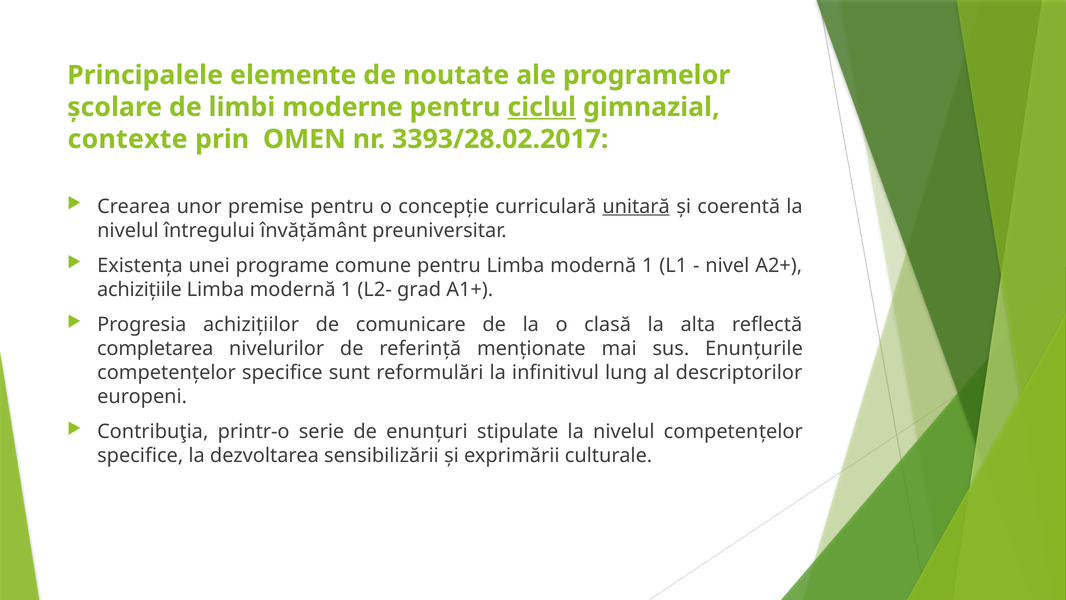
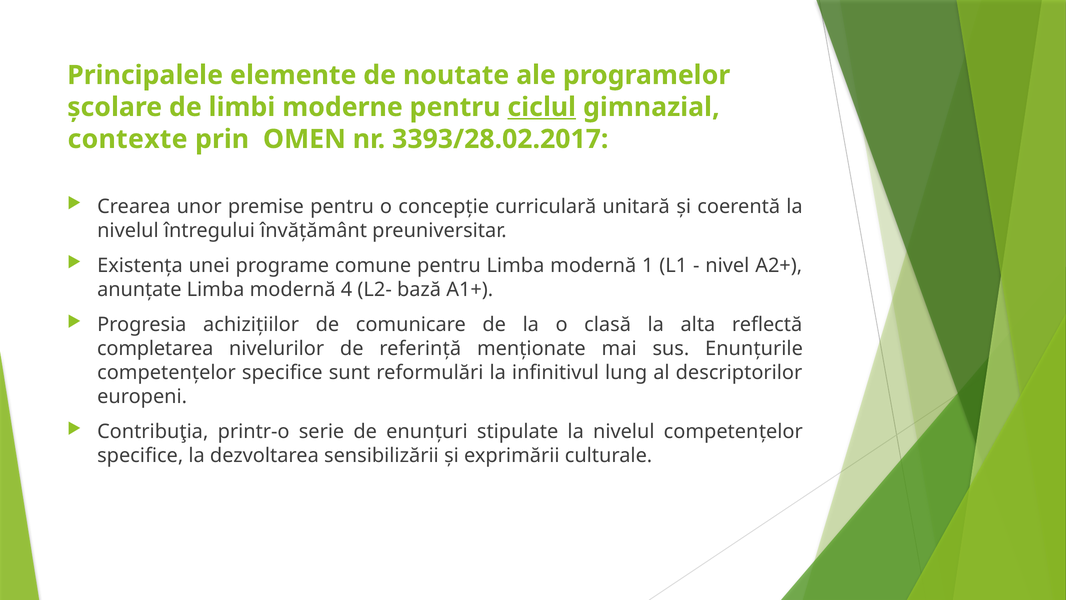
unitară underline: present -> none
achiziţiile: achiziţiile -> anunţate
1 at (347, 289): 1 -> 4
grad: grad -> bază
